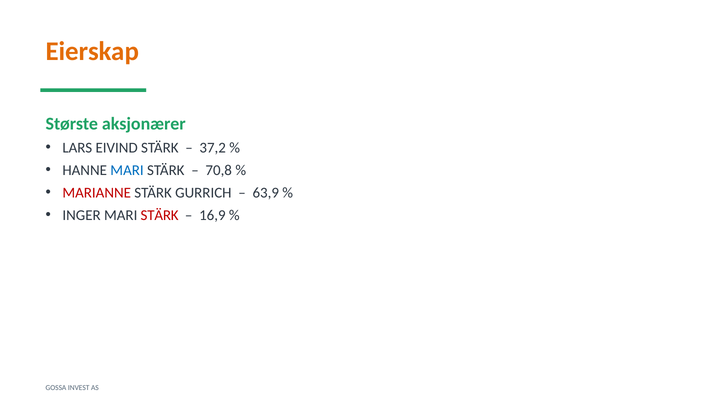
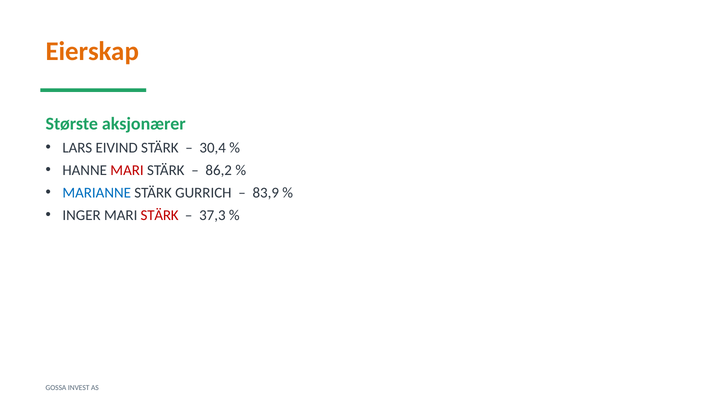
37,2: 37,2 -> 30,4
MARI at (127, 170) colour: blue -> red
70,8: 70,8 -> 86,2
MARIANNE colour: red -> blue
63,9: 63,9 -> 83,9
16,9: 16,9 -> 37,3
